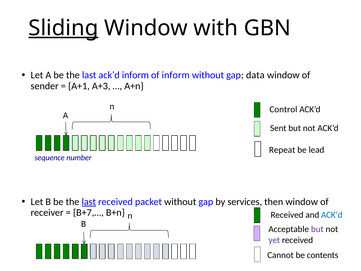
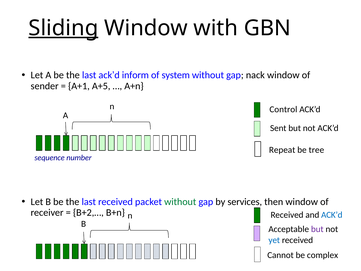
of inform: inform -> system
data: data -> nack
A+3: A+3 -> A+5
lead: lead -> tree
last at (89, 202) underline: present -> none
without at (180, 202) colour: black -> green
B+7,…: B+7,… -> B+2,…
yet colour: purple -> blue
contents: contents -> complex
